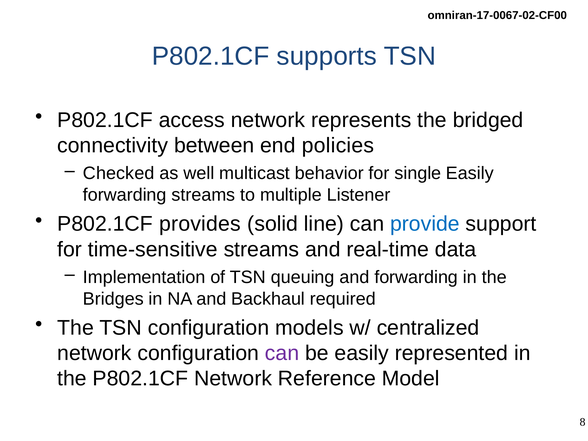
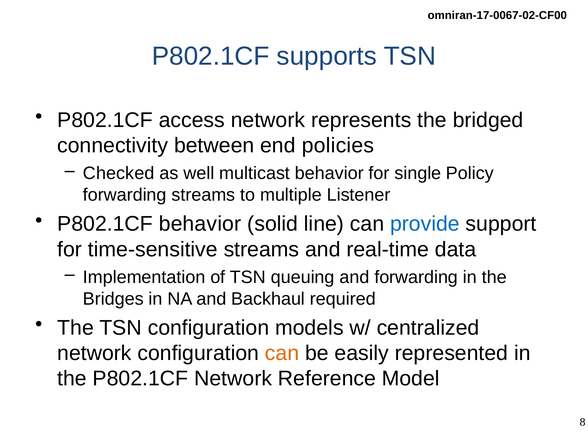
single Easily: Easily -> Policy
P802.1CF provides: provides -> behavior
can at (282, 353) colour: purple -> orange
